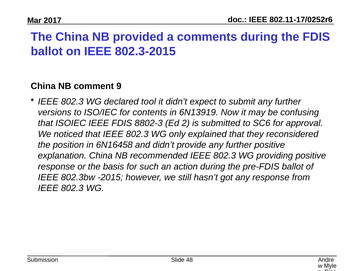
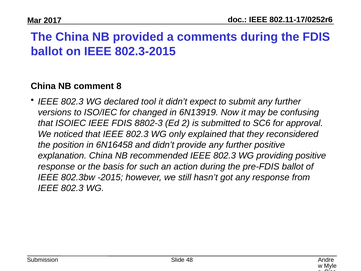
9: 9 -> 8
contents: contents -> changed
